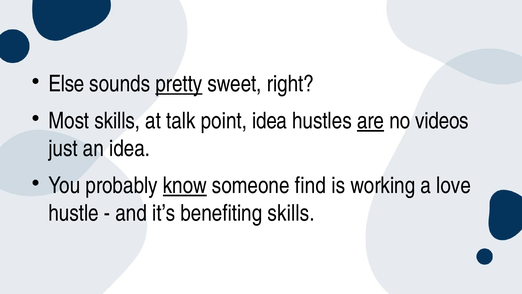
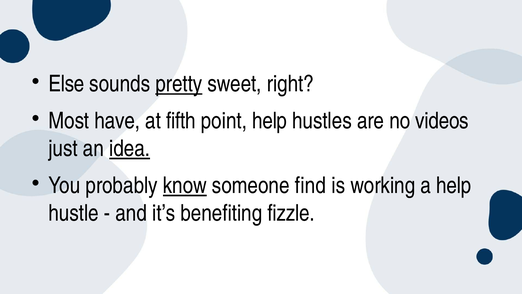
Most skills: skills -> have
talk: talk -> fifth
point idea: idea -> help
are underline: present -> none
idea at (130, 148) underline: none -> present
a love: love -> help
benefiting skills: skills -> fizzle
